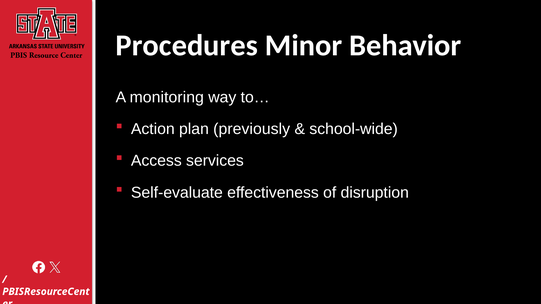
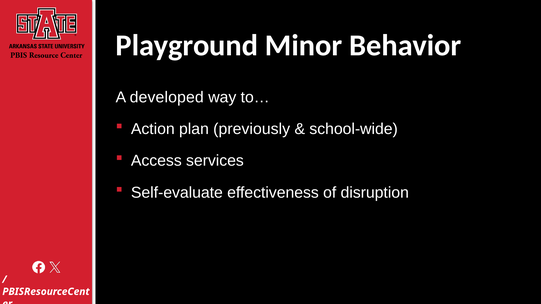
Procedures: Procedures -> Playground
monitoring: monitoring -> developed
